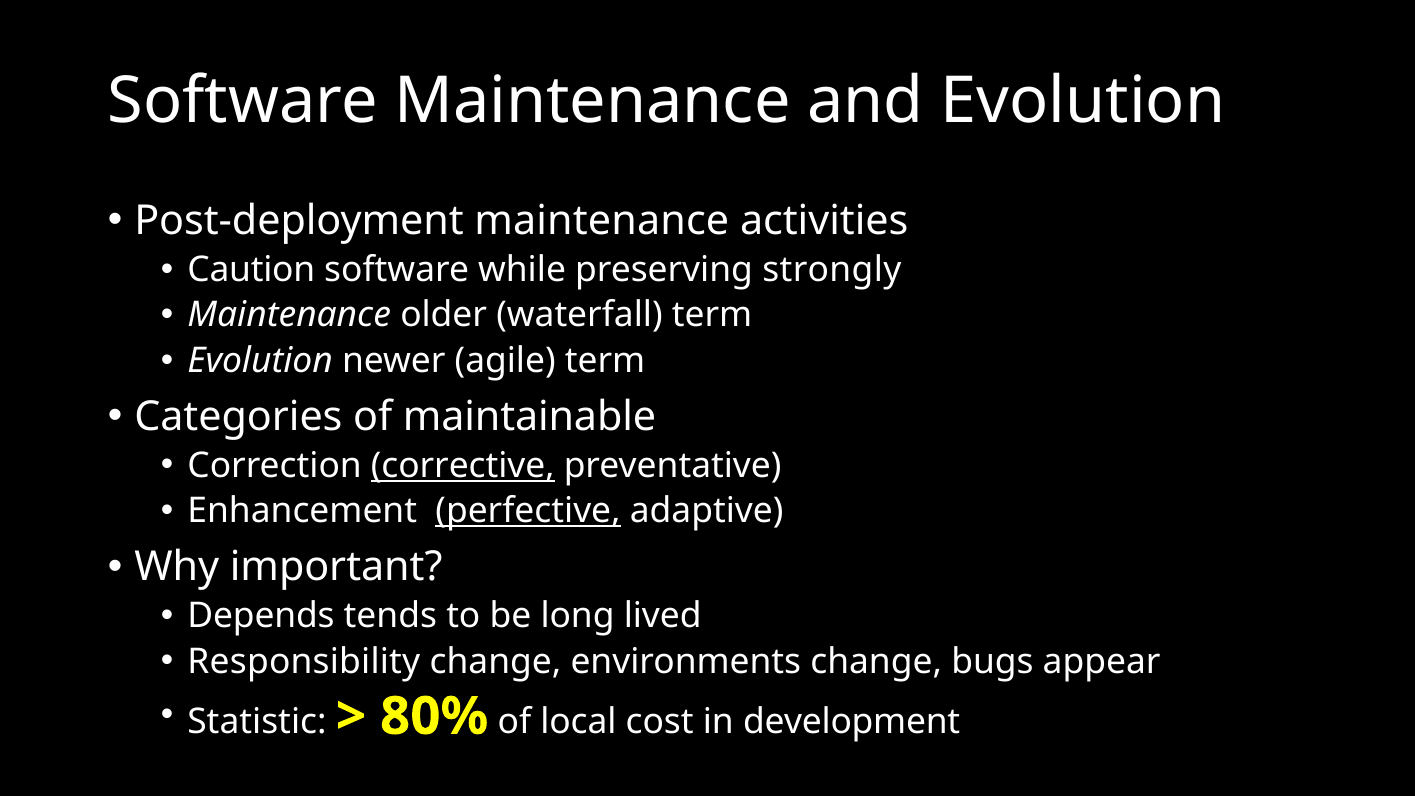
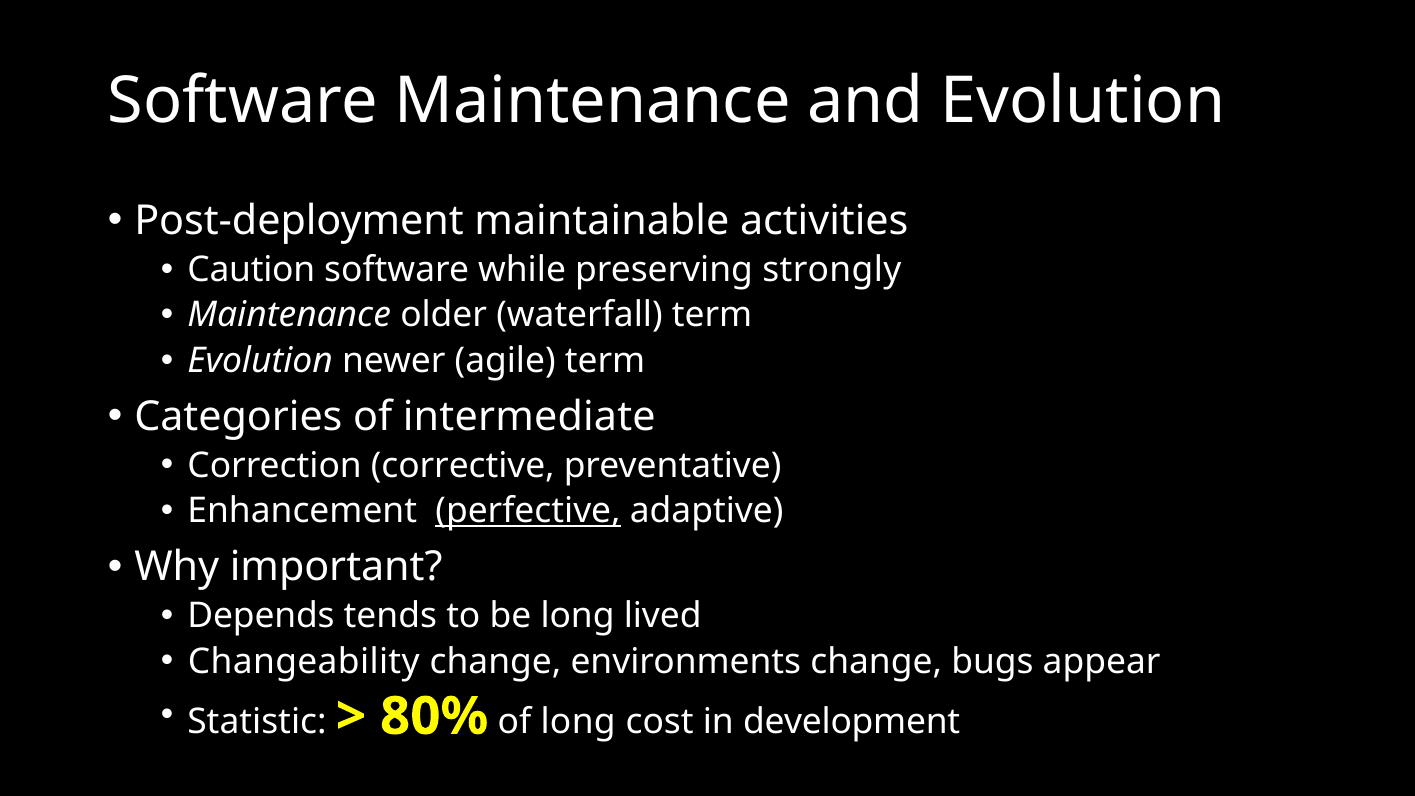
Post-deployment maintenance: maintenance -> maintainable
maintainable: maintainable -> intermediate
corrective underline: present -> none
Responsibility: Responsibility -> Changeability
of local: local -> long
